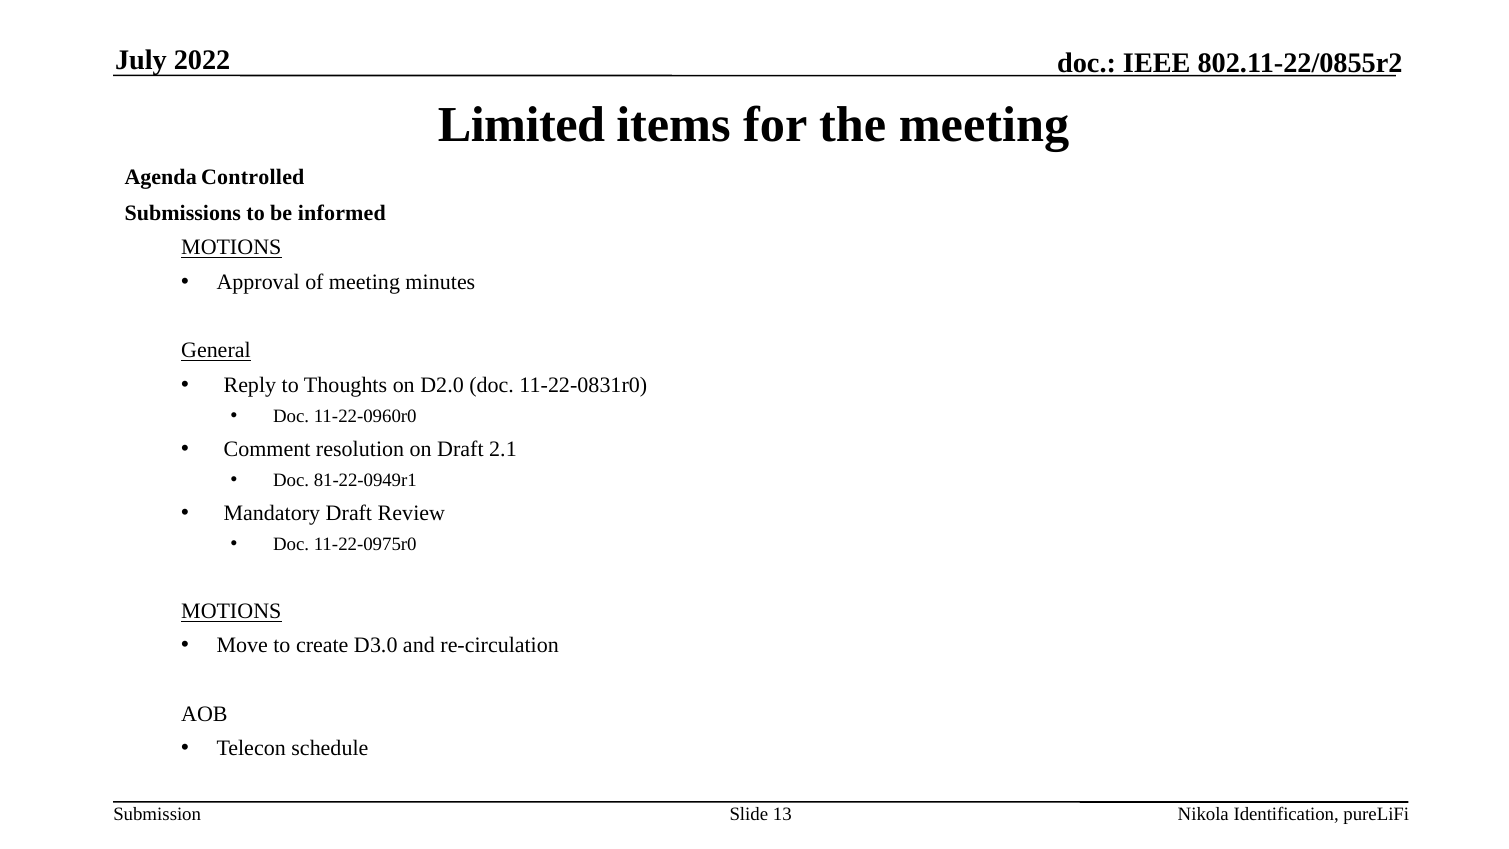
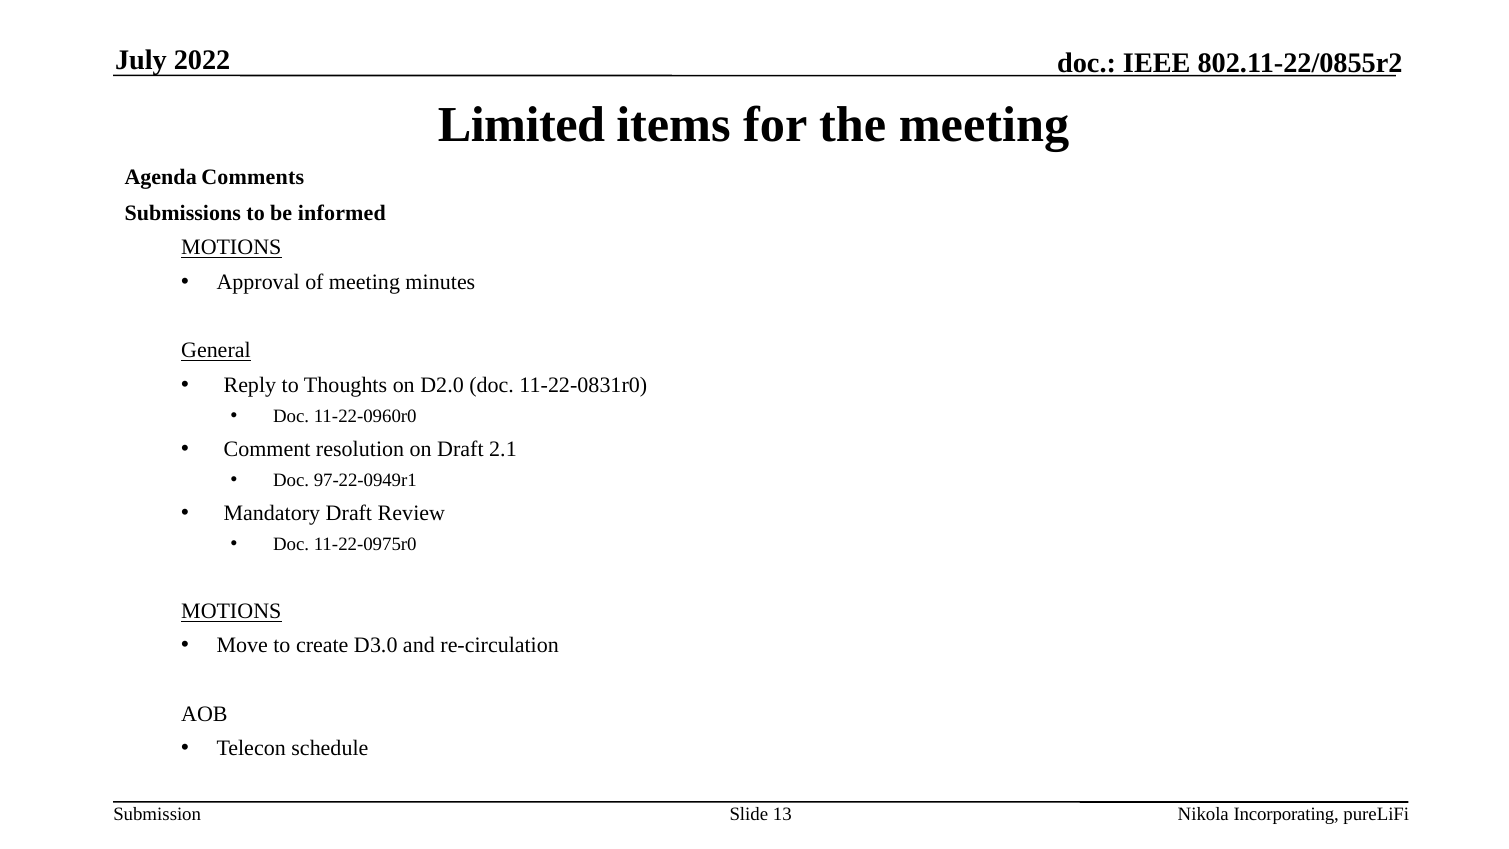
Controlled: Controlled -> Comments
81-22-0949r1: 81-22-0949r1 -> 97-22-0949r1
Identification: Identification -> Incorporating
